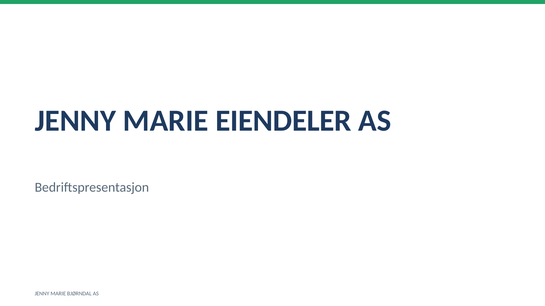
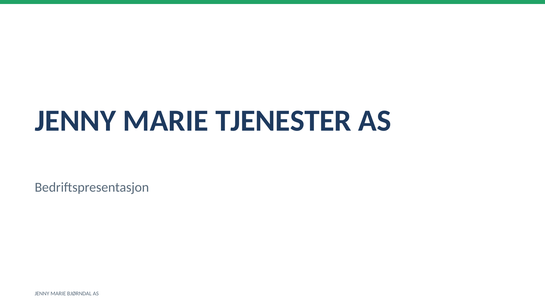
EIENDELER: EIENDELER -> TJENESTER
